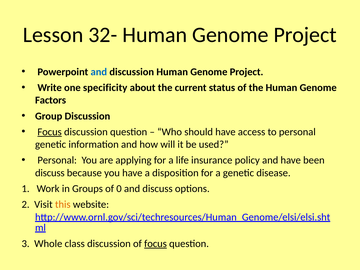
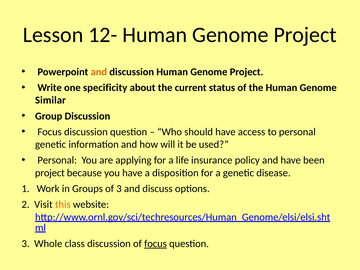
32-: 32- -> 12-
and at (99, 72) colour: blue -> orange
Factors: Factors -> Similar
Focus at (50, 132) underline: present -> none
discuss at (50, 173): discuss -> project
of 0: 0 -> 3
